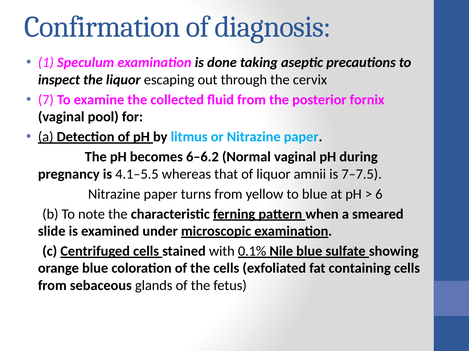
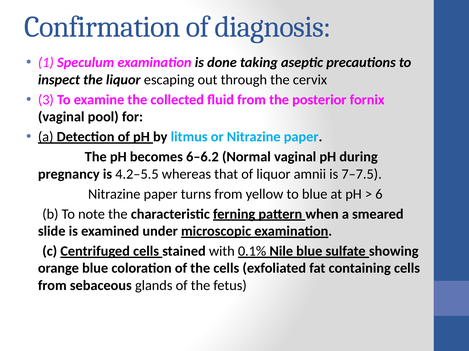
7: 7 -> 3
4.1–5.5: 4.1–5.5 -> 4.2–5.5
